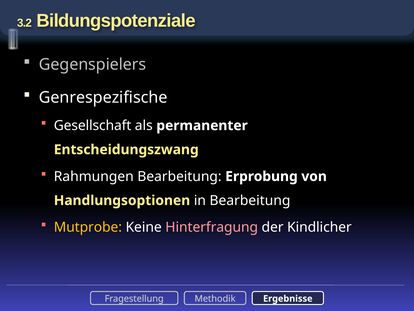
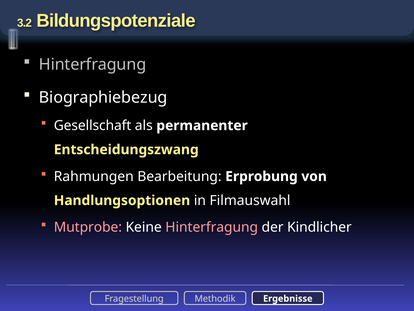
Gegenspielers at (93, 64): Gegenspielers -> Hinterfragung
Genrespezifische: Genrespezifische -> Biographiebezug
in Bearbeitung: Bearbeitung -> Filmauswahl
Mutprobe colour: yellow -> pink
